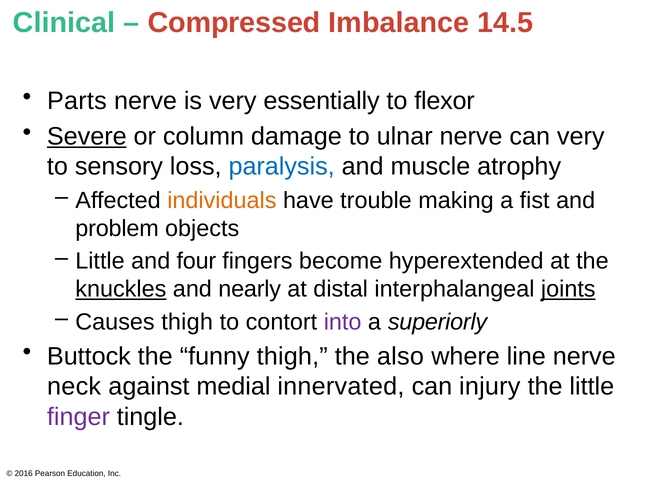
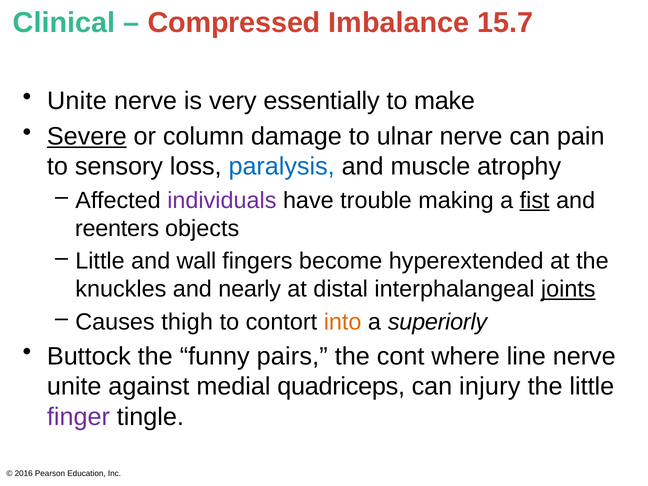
14.5: 14.5 -> 15.7
Parts at (77, 101): Parts -> Unite
flexor: flexor -> make
can very: very -> pain
individuals colour: orange -> purple
fist underline: none -> present
problem: problem -> reenters
four: four -> wall
knuckles underline: present -> none
into colour: purple -> orange
funny thigh: thigh -> pairs
also: also -> cont
neck at (74, 386): neck -> unite
innervated: innervated -> quadriceps
